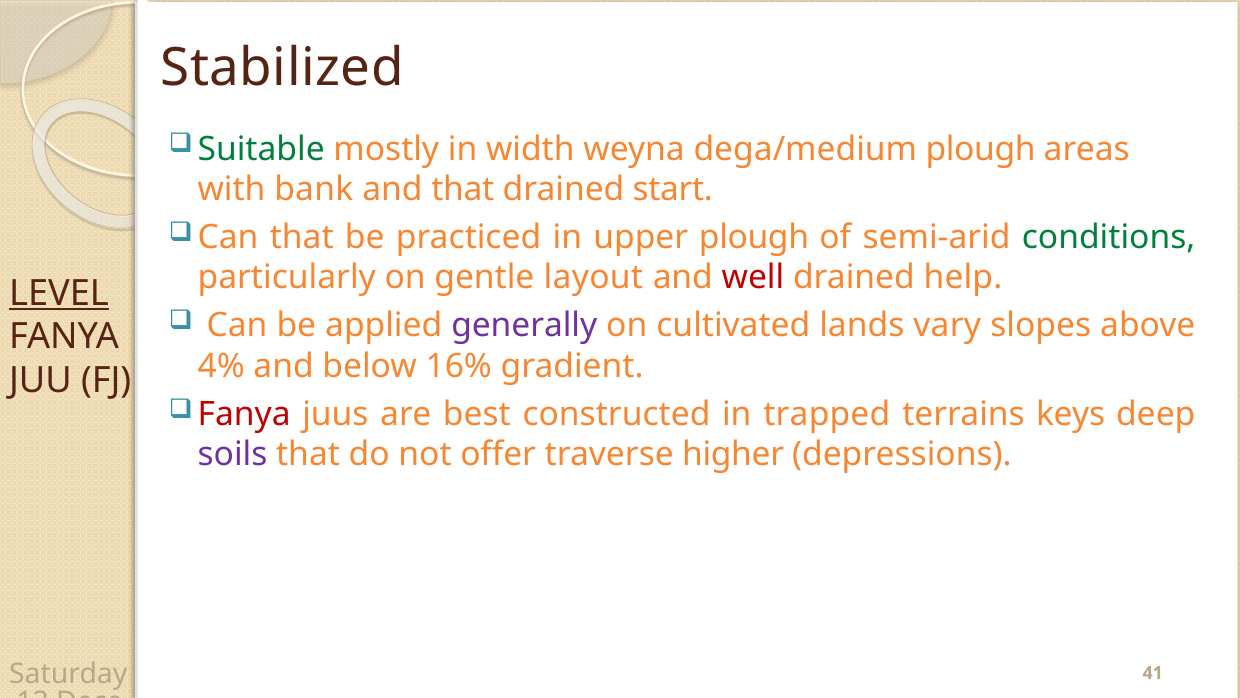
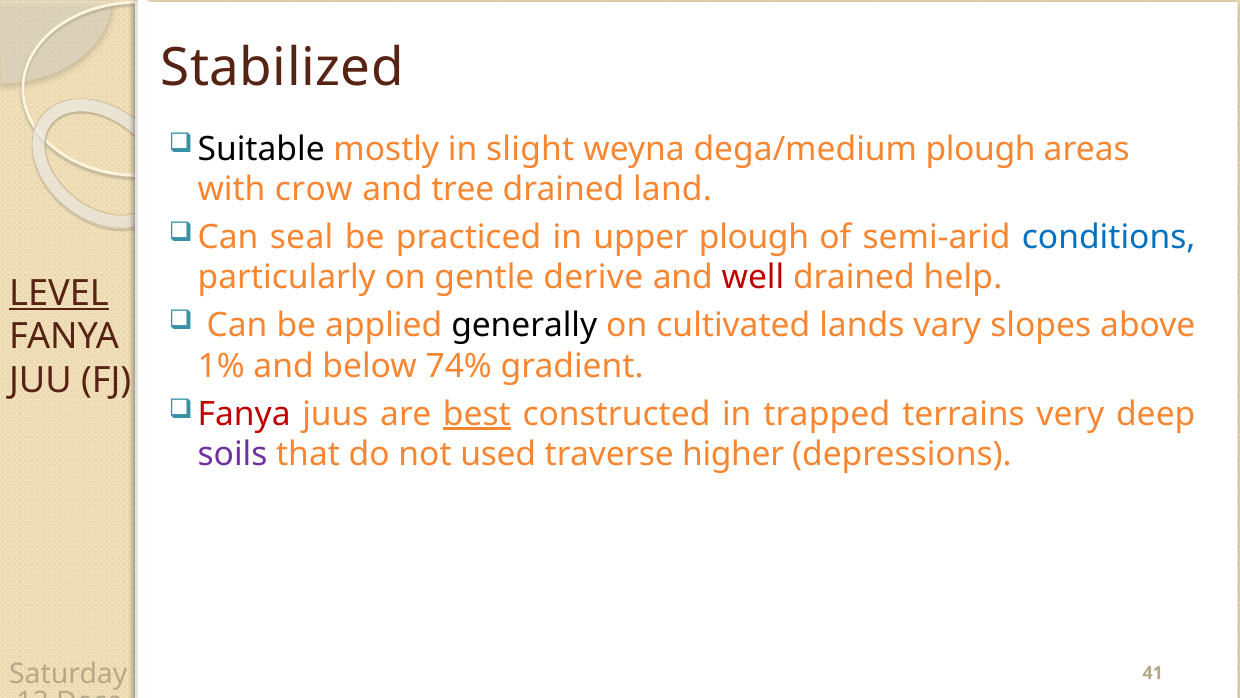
Suitable colour: green -> black
width: width -> slight
bank: bank -> crow
and that: that -> tree
start: start -> land
Can that: that -> seal
conditions colour: green -> blue
layout: layout -> derive
generally colour: purple -> black
4%: 4% -> 1%
16%: 16% -> 74%
best underline: none -> present
keys: keys -> very
offer: offer -> used
